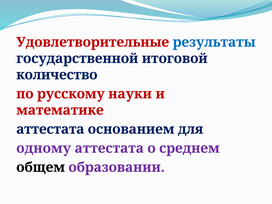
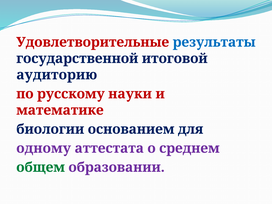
количество: количество -> аудиторию
аттестата at (50, 129): аттестата -> биологии
общем colour: black -> green
